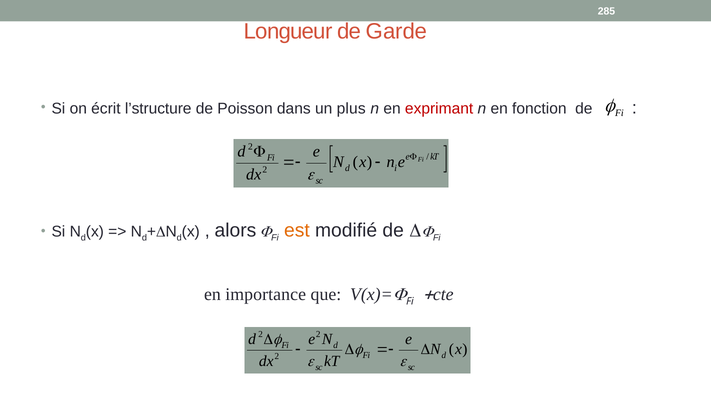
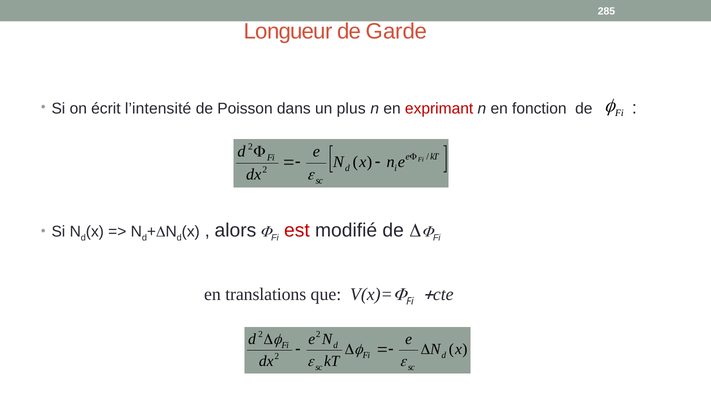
l’structure: l’structure -> l’intensité
est colour: orange -> red
importance: importance -> translations
